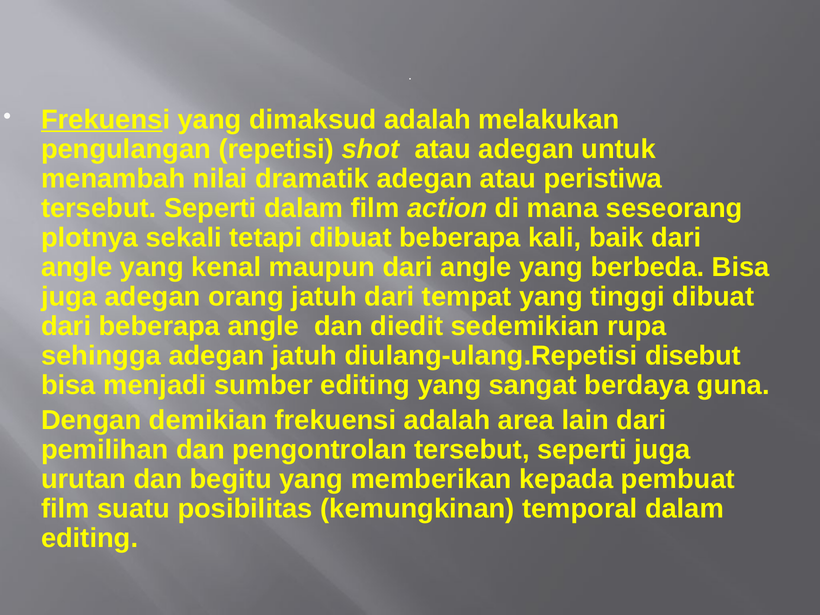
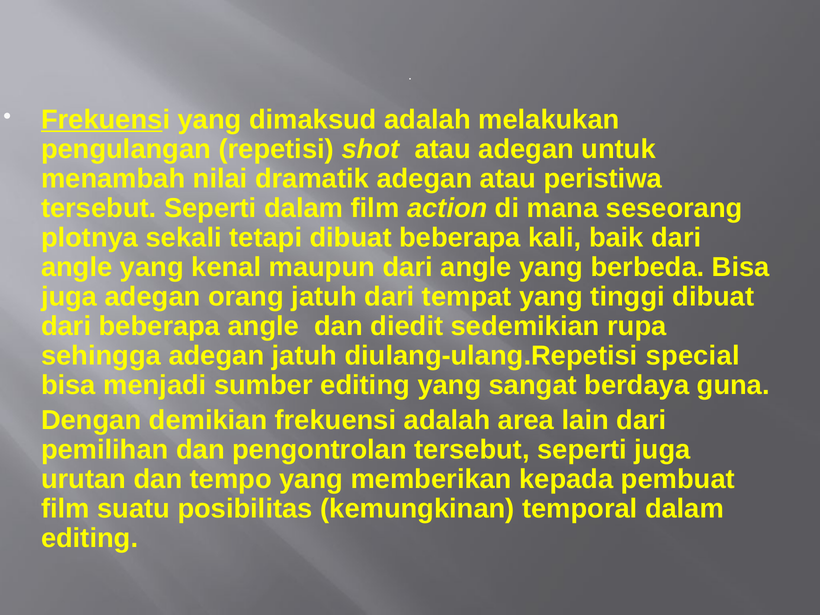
disebut: disebut -> special
begitu: begitu -> tempo
